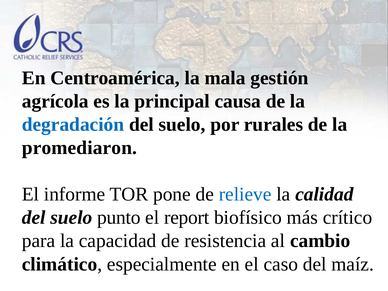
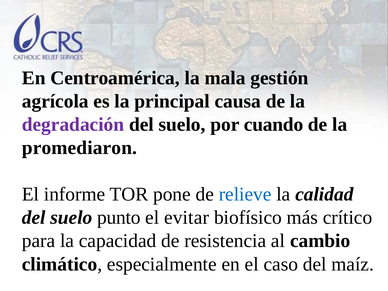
degradación colour: blue -> purple
rurales: rurales -> cuando
report: report -> evitar
